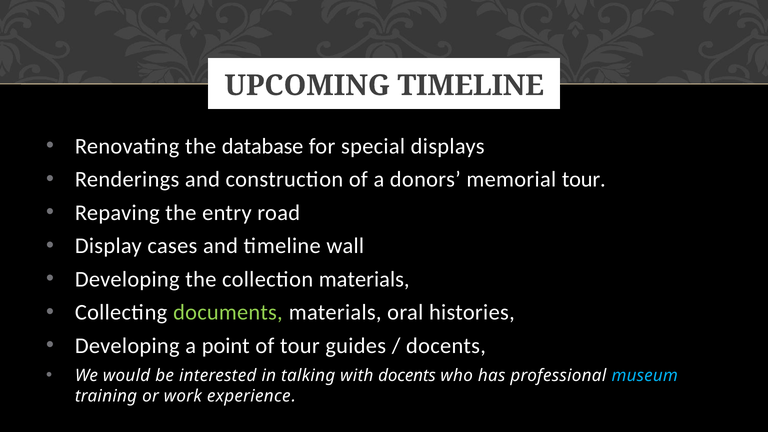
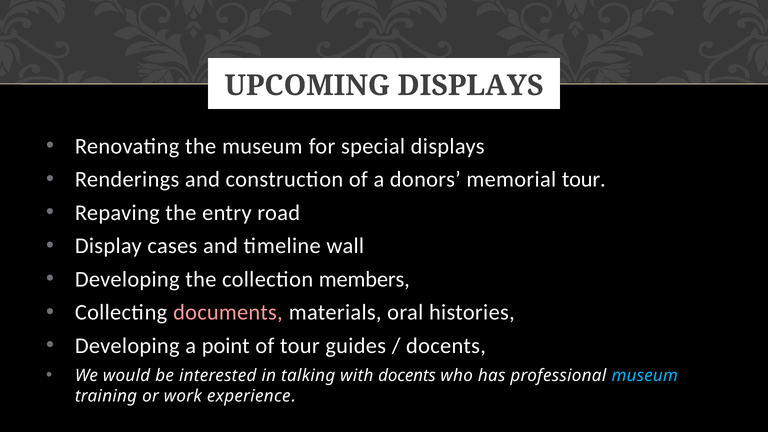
UPCOMING TIMELINE: TIMELINE -> DISPLAYS
the database: database -> museum
collection materials: materials -> members
documents colour: light green -> pink
